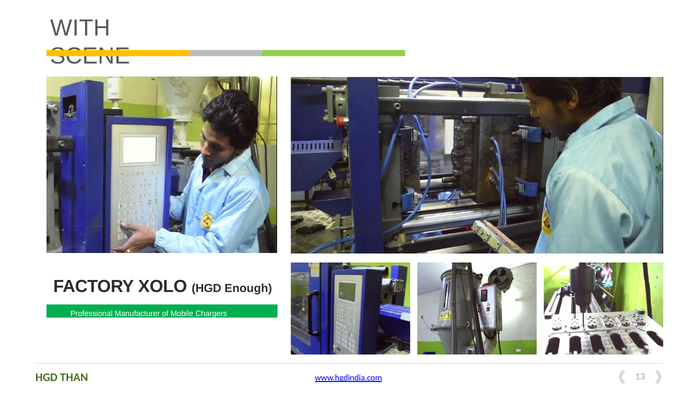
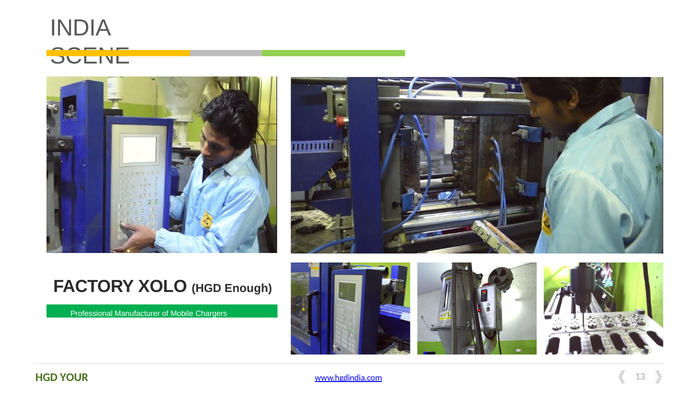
WITH: WITH -> INDIA
THAN: THAN -> YOUR
